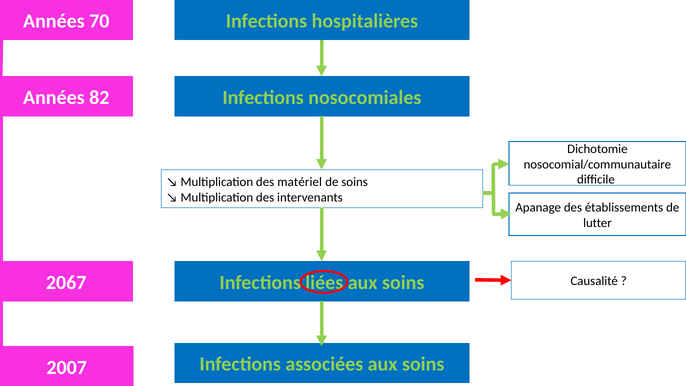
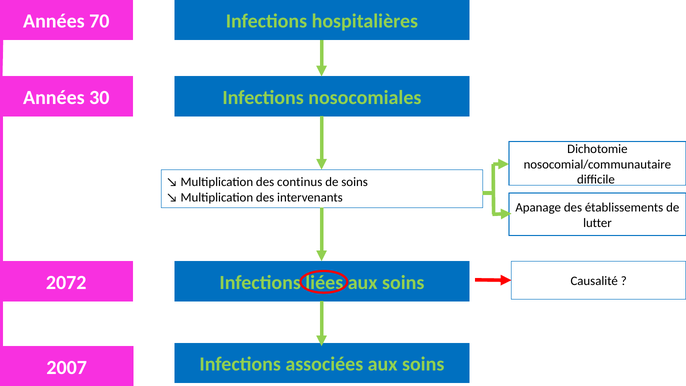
82: 82 -> 30
matériel: matériel -> continus
2067: 2067 -> 2072
